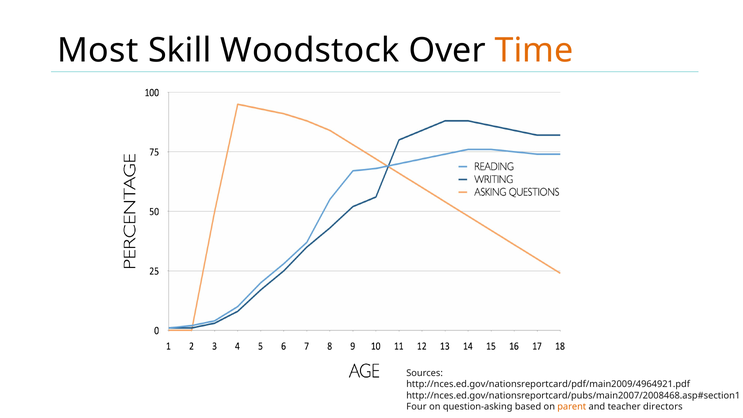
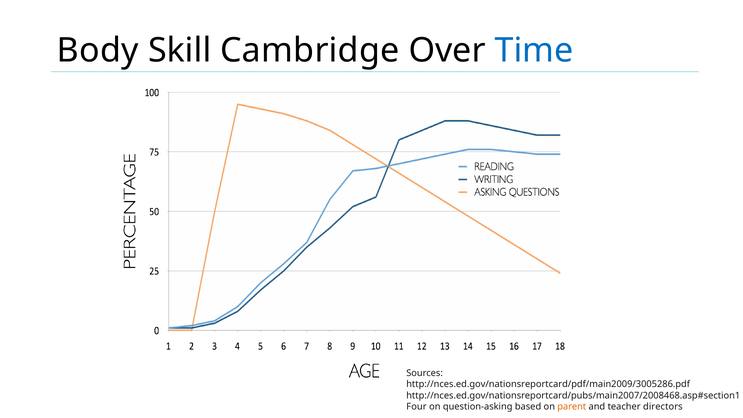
Most: Most -> Body
Woodstock: Woodstock -> Cambridge
Time colour: orange -> blue
http://nces.ed.gov/nationsreportcard/pdf/main2009/4964921.pdf: http://nces.ed.gov/nationsreportcard/pdf/main2009/4964921.pdf -> http://nces.ed.gov/nationsreportcard/pdf/main2009/3005286.pdf
